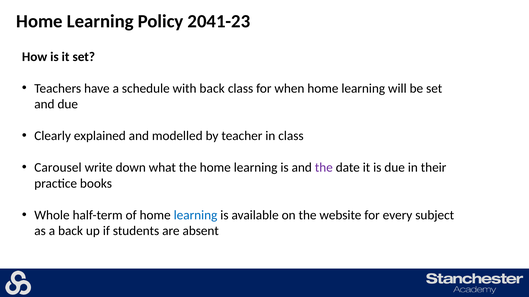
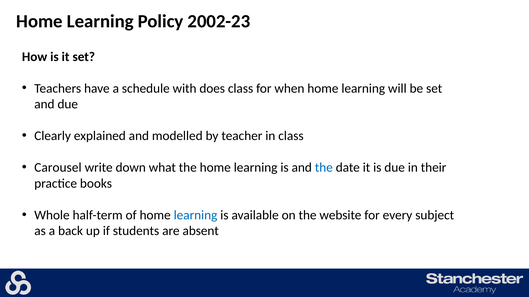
2041-23: 2041-23 -> 2002-23
with back: back -> does
the at (324, 168) colour: purple -> blue
